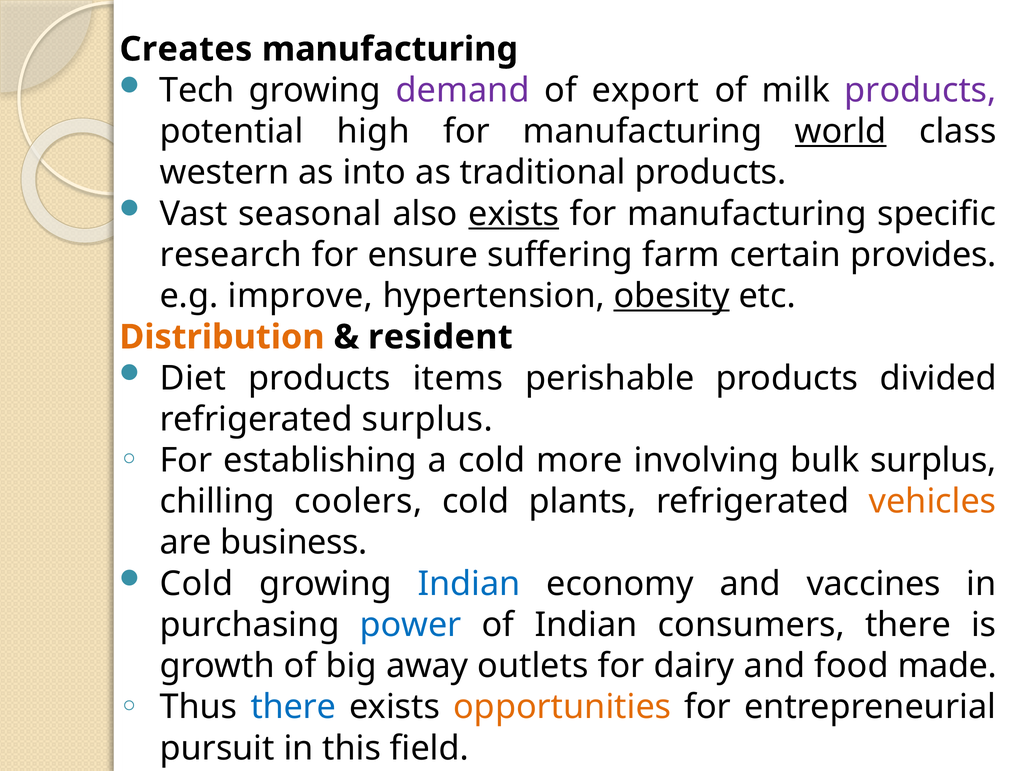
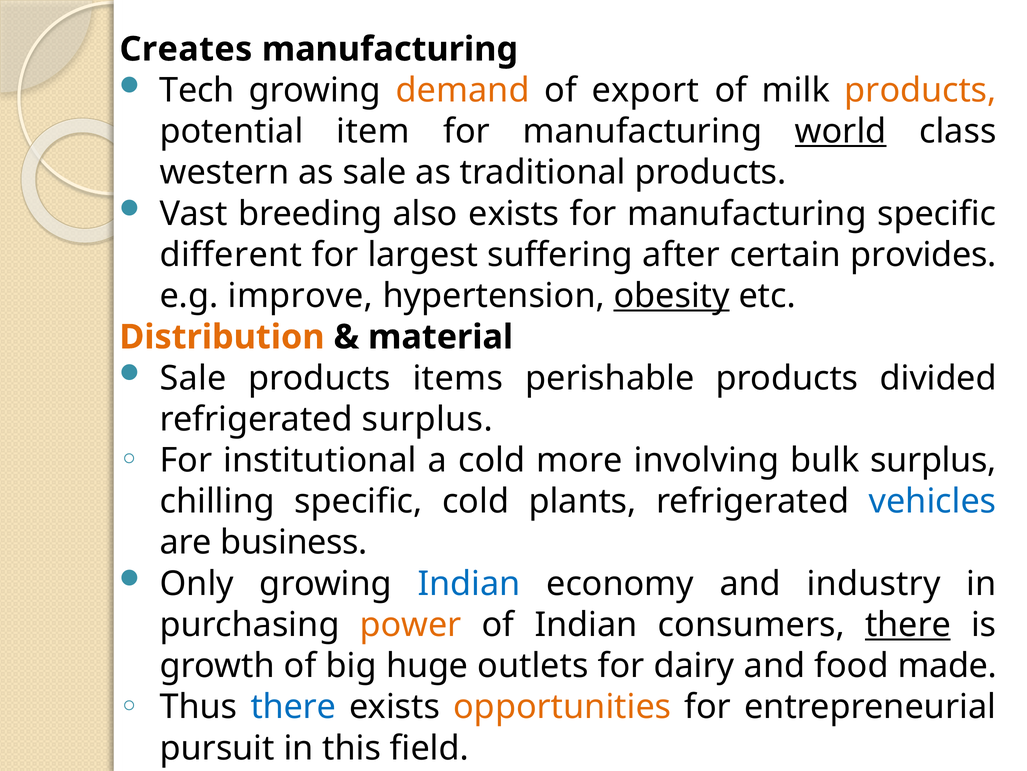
demand colour: purple -> orange
products at (920, 90) colour: purple -> orange
high: high -> item
as into: into -> sale
seasonal: seasonal -> breeding
exists at (514, 214) underline: present -> none
research: research -> different
ensure: ensure -> largest
farm: farm -> after
resident: resident -> material
Diet at (193, 378): Diet -> Sale
establishing: establishing -> institutional
chilling coolers: coolers -> specific
vehicles colour: orange -> blue
Cold at (197, 583): Cold -> Only
vaccines: vaccines -> industry
power colour: blue -> orange
there at (908, 624) underline: none -> present
away: away -> huge
